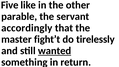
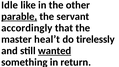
Five: Five -> Idle
parable underline: none -> present
fight’t: fight’t -> heal’t
